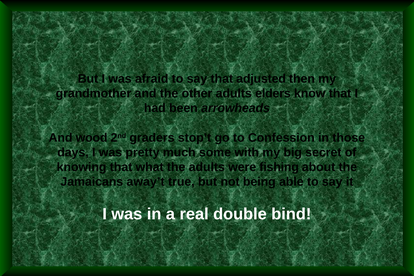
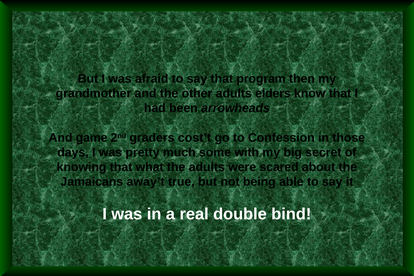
adjusted: adjusted -> program
wood: wood -> game
stop’t: stop’t -> cost’t
fishing: fishing -> scared
